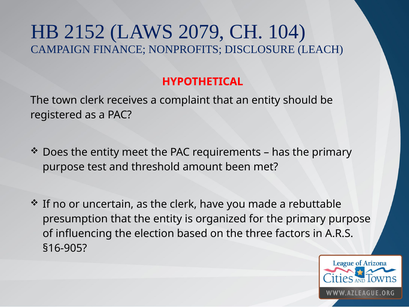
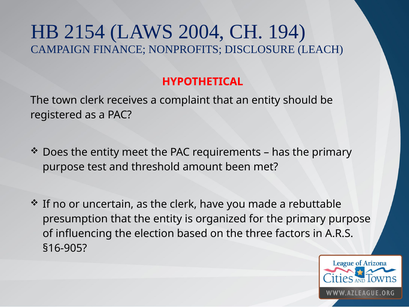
2152: 2152 -> 2154
2079: 2079 -> 2004
104: 104 -> 194
